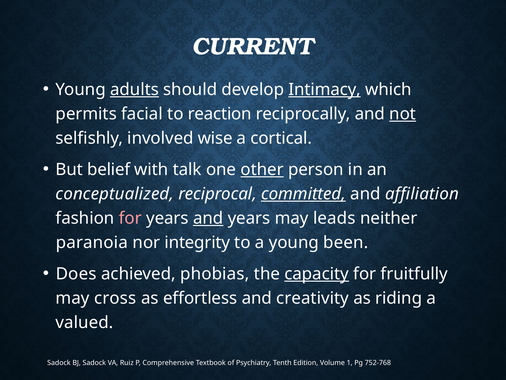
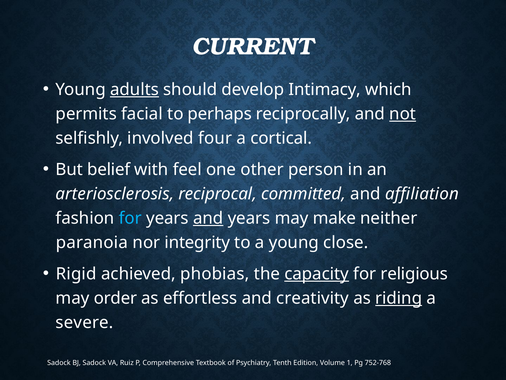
Intimacy underline: present -> none
reaction: reaction -> perhaps
wise: wise -> four
talk: talk -> feel
other underline: present -> none
conceptualized: conceptualized -> arteriosclerosis
committed underline: present -> none
for at (130, 218) colour: pink -> light blue
leads: leads -> make
been: been -> close
Does: Does -> Rigid
fruitfully: fruitfully -> religious
cross: cross -> order
riding underline: none -> present
valued: valued -> severe
